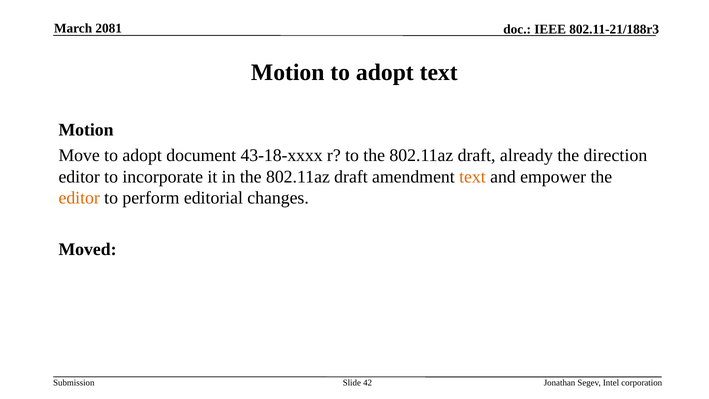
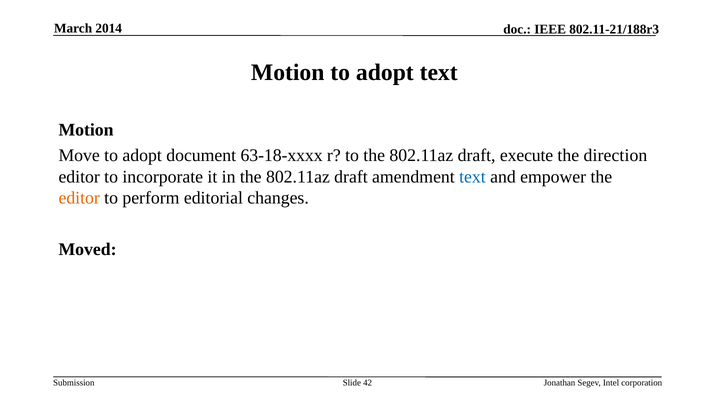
2081: 2081 -> 2014
43-18-xxxx: 43-18-xxxx -> 63-18-xxxx
already: already -> execute
text at (472, 177) colour: orange -> blue
